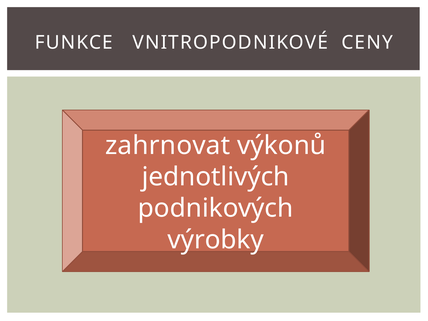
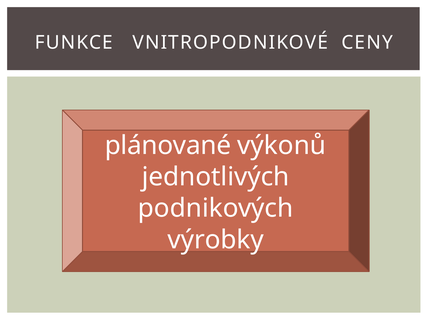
zahrnovat: zahrnovat -> plánované
